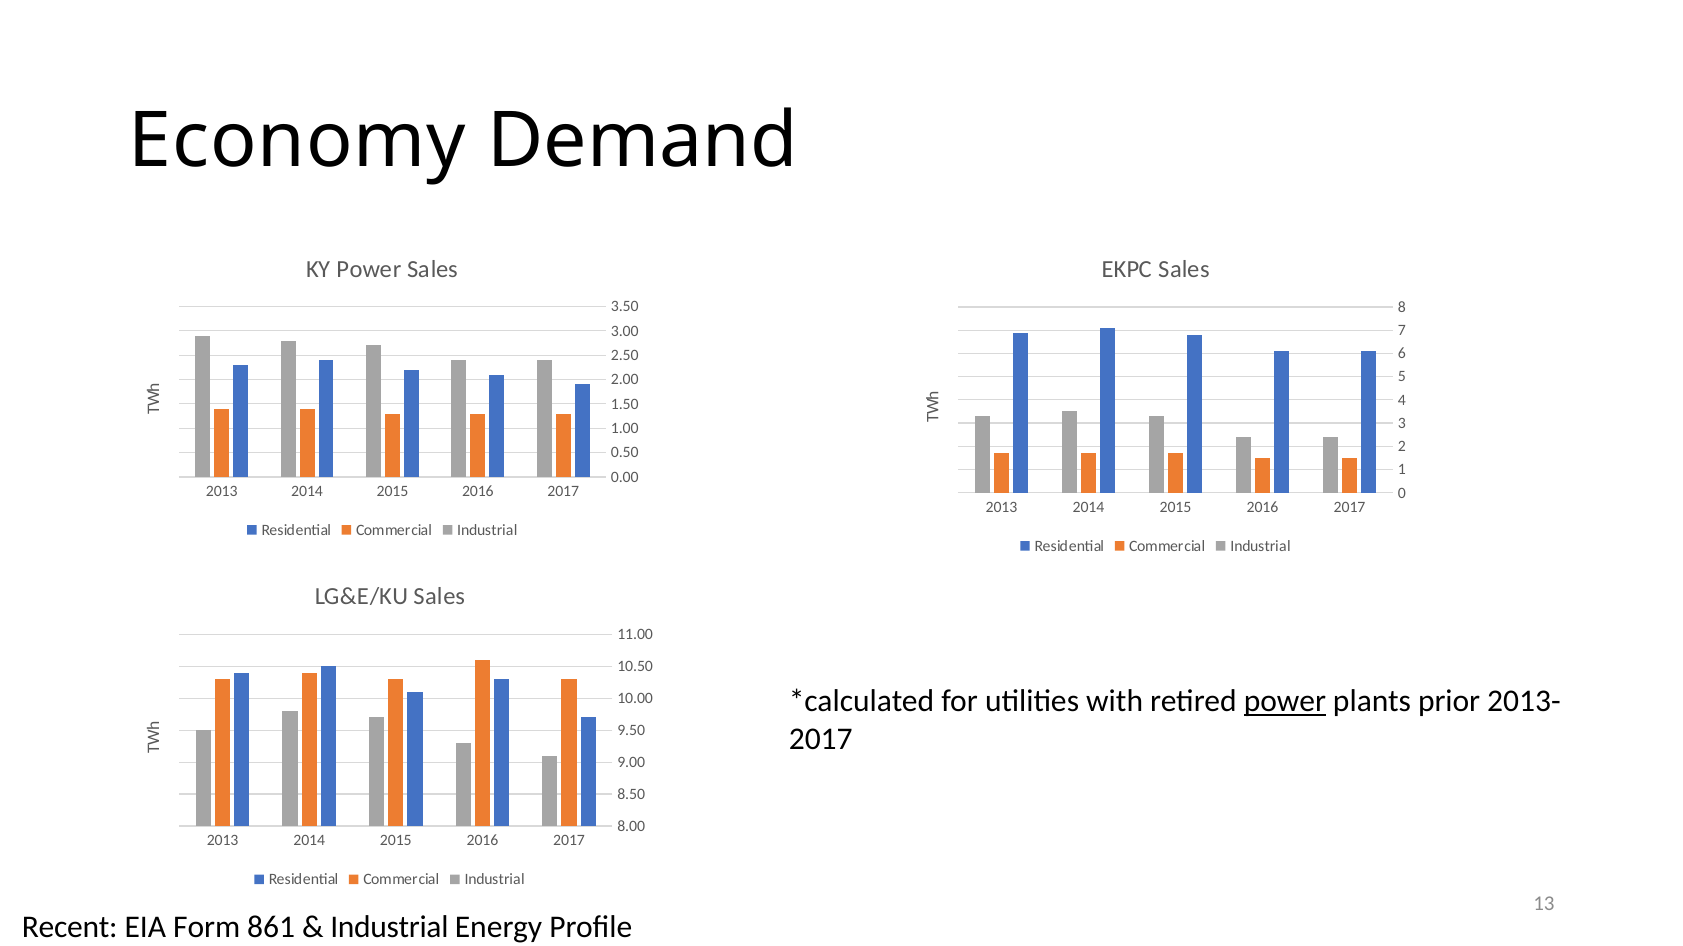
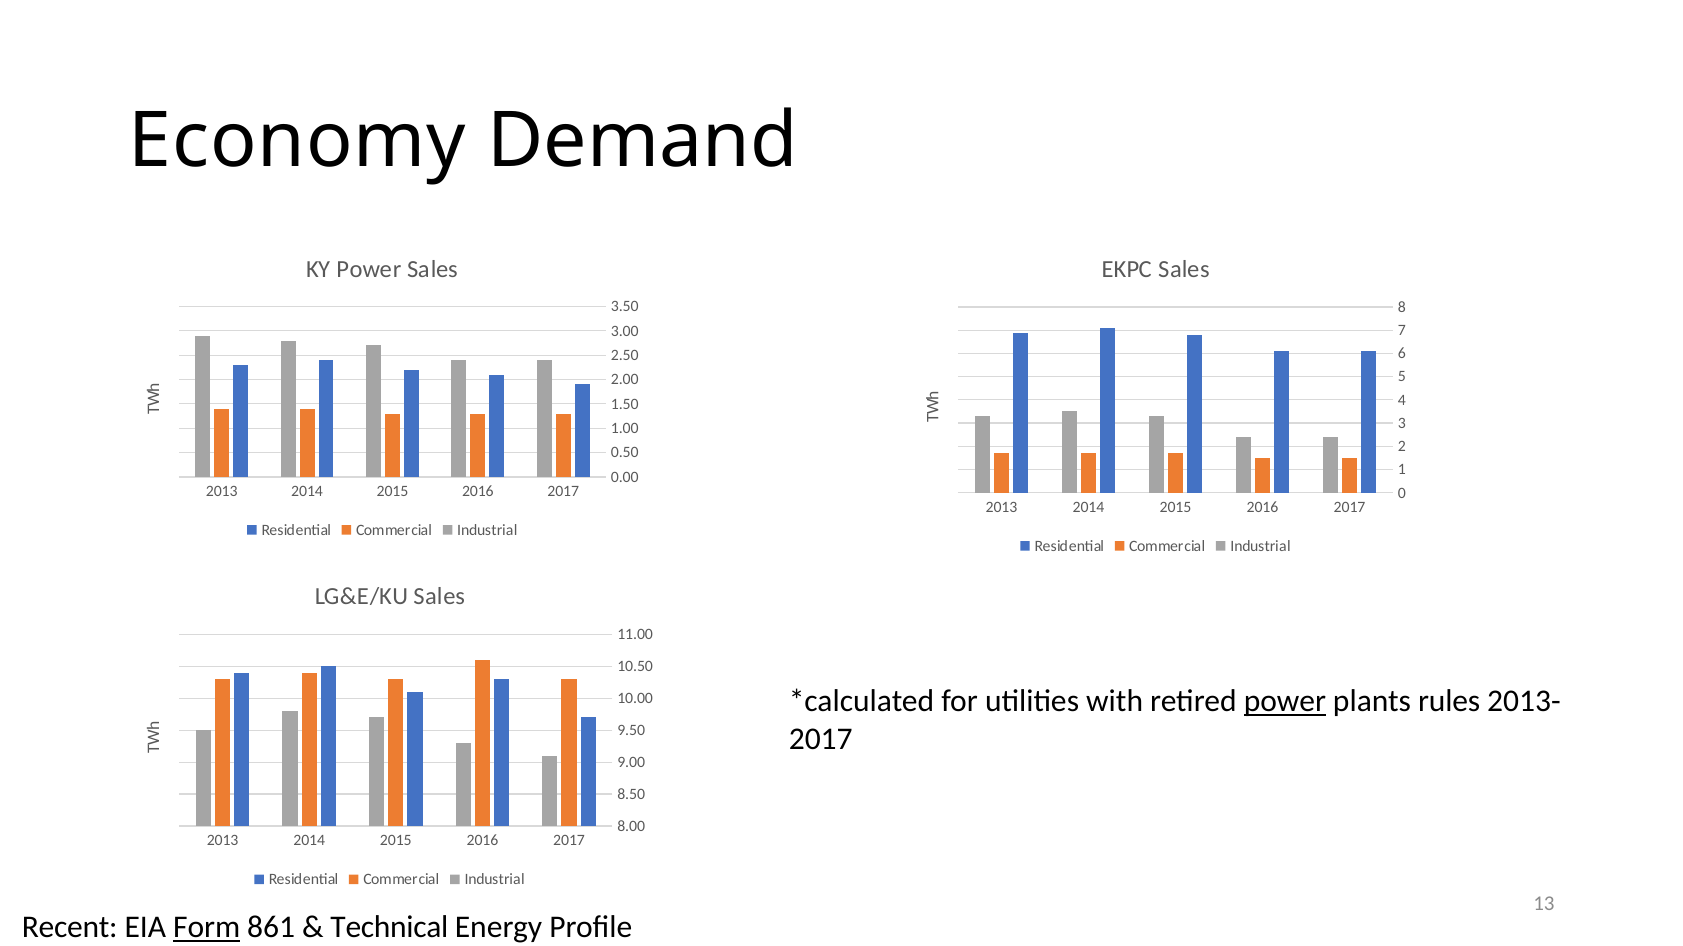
prior: prior -> rules
Form underline: none -> present
Industrial at (389, 928): Industrial -> Technical
